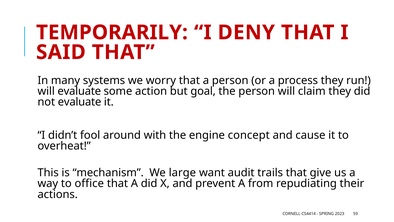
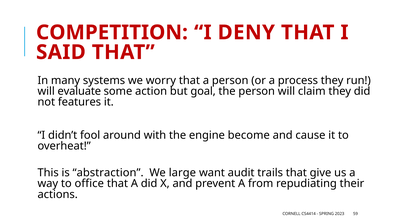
TEMPORARILY: TEMPORARILY -> COMPETITION
not evaluate: evaluate -> features
concept: concept -> become
mechanism: mechanism -> abstraction
